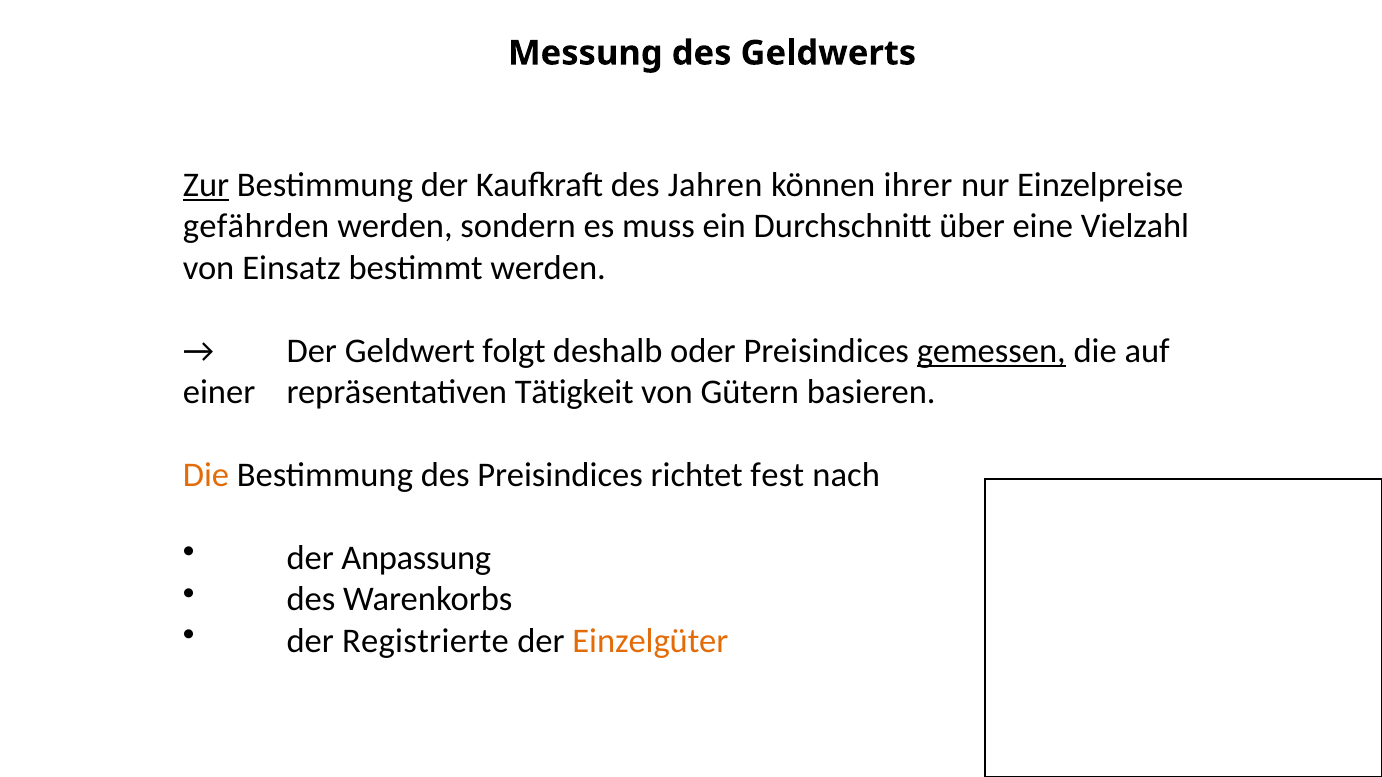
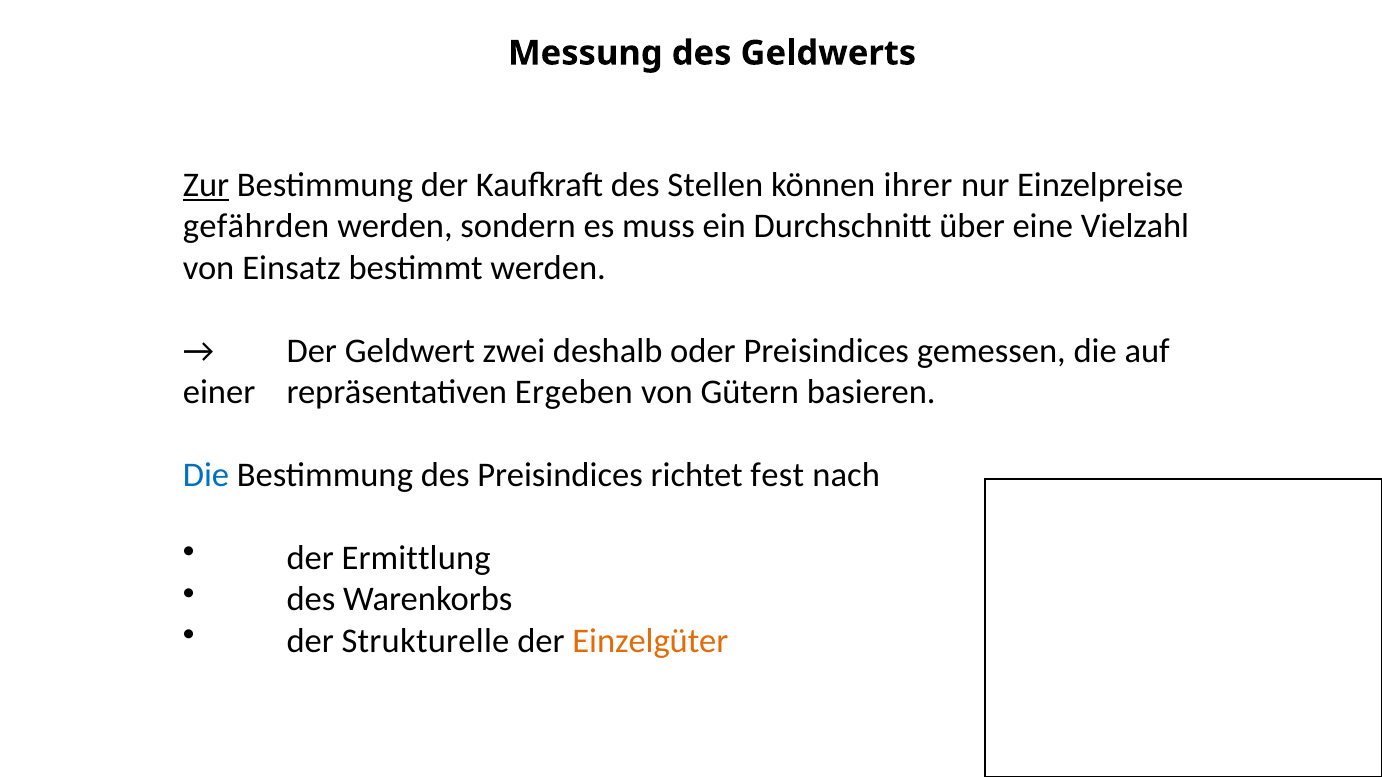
Jahren: Jahren -> Stellen
folgt: folgt -> zwei
gemessen underline: present -> none
Tätigkeit: Tätigkeit -> Ergeben
Die at (206, 475) colour: orange -> blue
Anpassung: Anpassung -> Ermittlung
Registrierte: Registrierte -> Strukturelle
